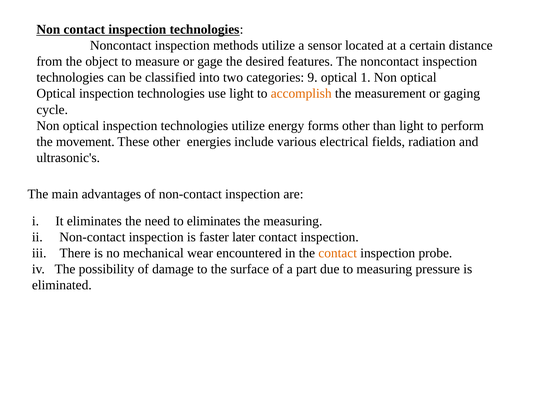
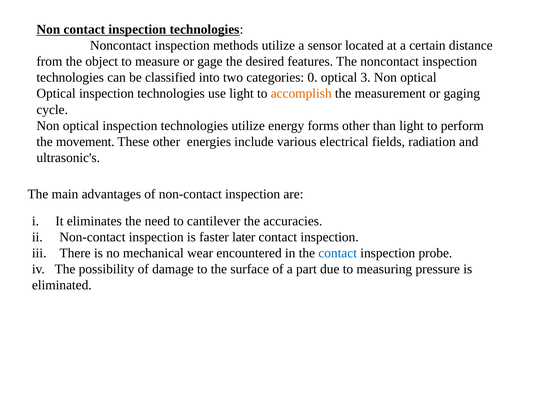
9: 9 -> 0
1: 1 -> 3
to eliminates: eliminates -> cantilever
the measuring: measuring -> accuracies
contact at (338, 253) colour: orange -> blue
